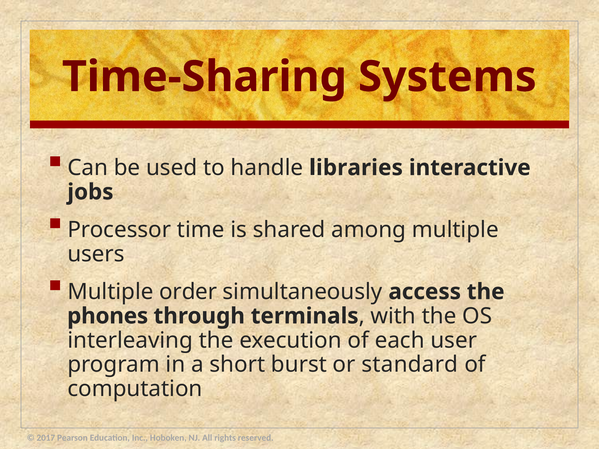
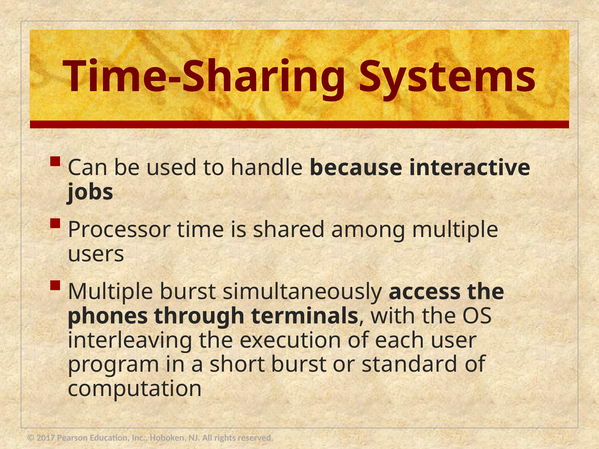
libraries: libraries -> because
Multiple order: order -> burst
